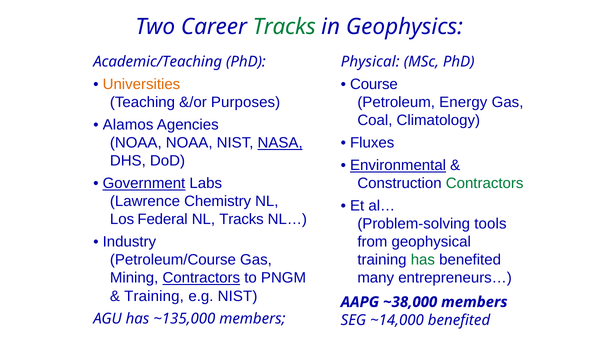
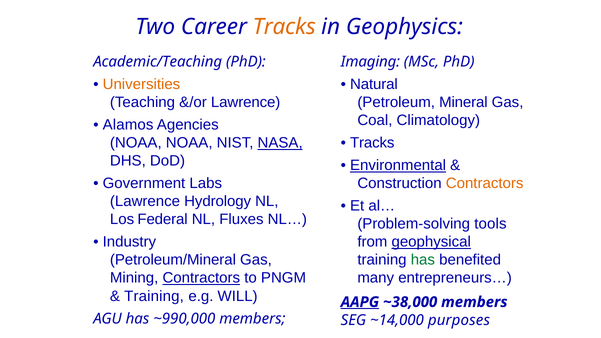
Tracks at (284, 27) colour: green -> orange
Physical: Physical -> Imaging
Course: Course -> Natural
&/or Purposes: Purposes -> Lawrence
Energy: Energy -> Mineral
Fluxes at (372, 143): Fluxes -> Tracks
Government underline: present -> none
Contractors at (485, 183) colour: green -> orange
Chemistry: Chemistry -> Hydrology
NL Tracks: Tracks -> Fluxes
geophysical underline: none -> present
Petroleum/Course: Petroleum/Course -> Petroleum/Mineral
e.g NIST: NIST -> WILL
AAPG underline: none -> present
~135,000: ~135,000 -> ~990,000
~14,000 benefited: benefited -> purposes
